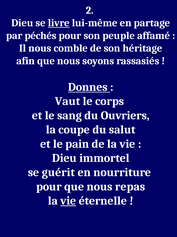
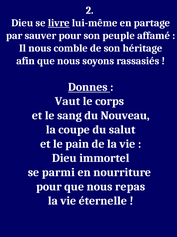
péchés: péchés -> sauver
Ouvriers: Ouvriers -> Nouveau
guérit: guérit -> parmi
vie at (68, 200) underline: present -> none
